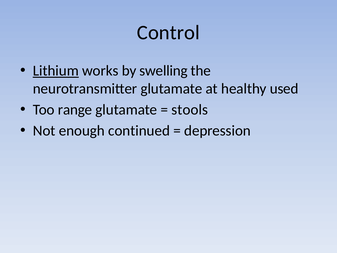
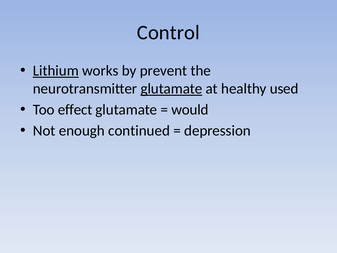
swelling: swelling -> prevent
glutamate at (171, 89) underline: none -> present
range: range -> effect
stools: stools -> would
